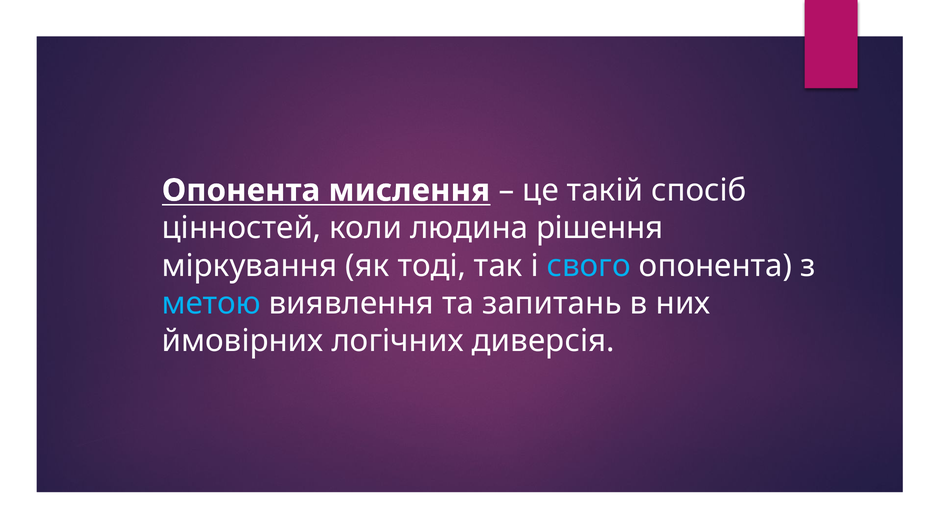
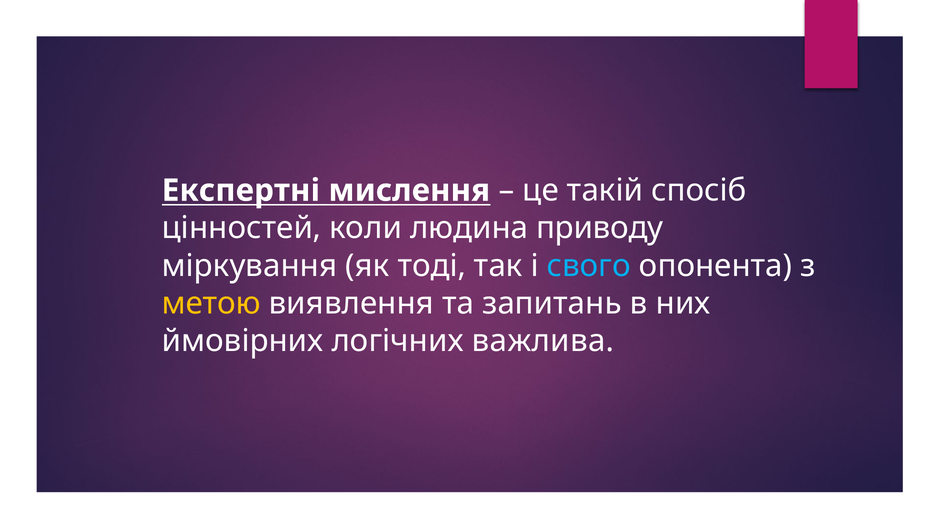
Опонента at (241, 190): Опонента -> Експертні
рішення: рішення -> приводу
метою colour: light blue -> yellow
диверсія: диверсія -> важлива
